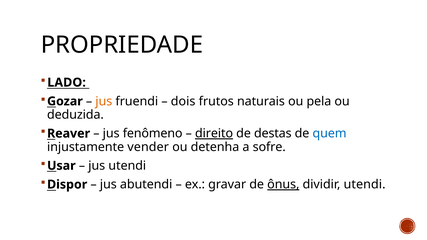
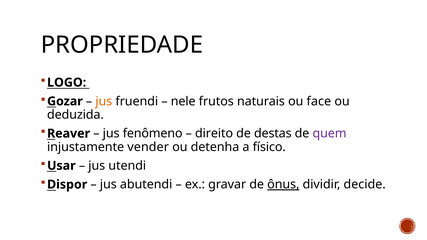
LADO: LADO -> LOGO
dois: dois -> nele
pela: pela -> face
direito underline: present -> none
quem colour: blue -> purple
sofre: sofre -> físico
dividir utendi: utendi -> decide
